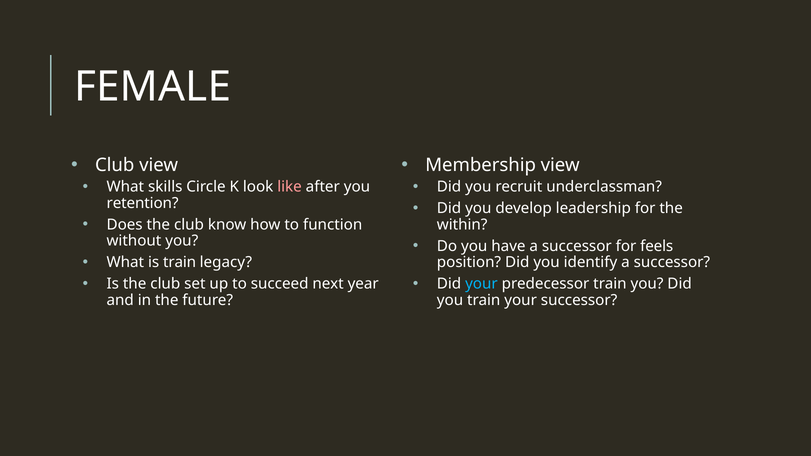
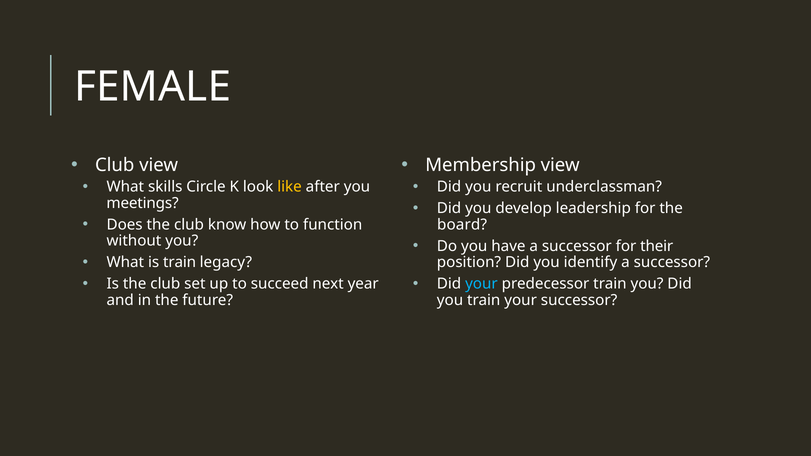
like colour: pink -> yellow
retention: retention -> meetings
within: within -> board
feels: feels -> their
